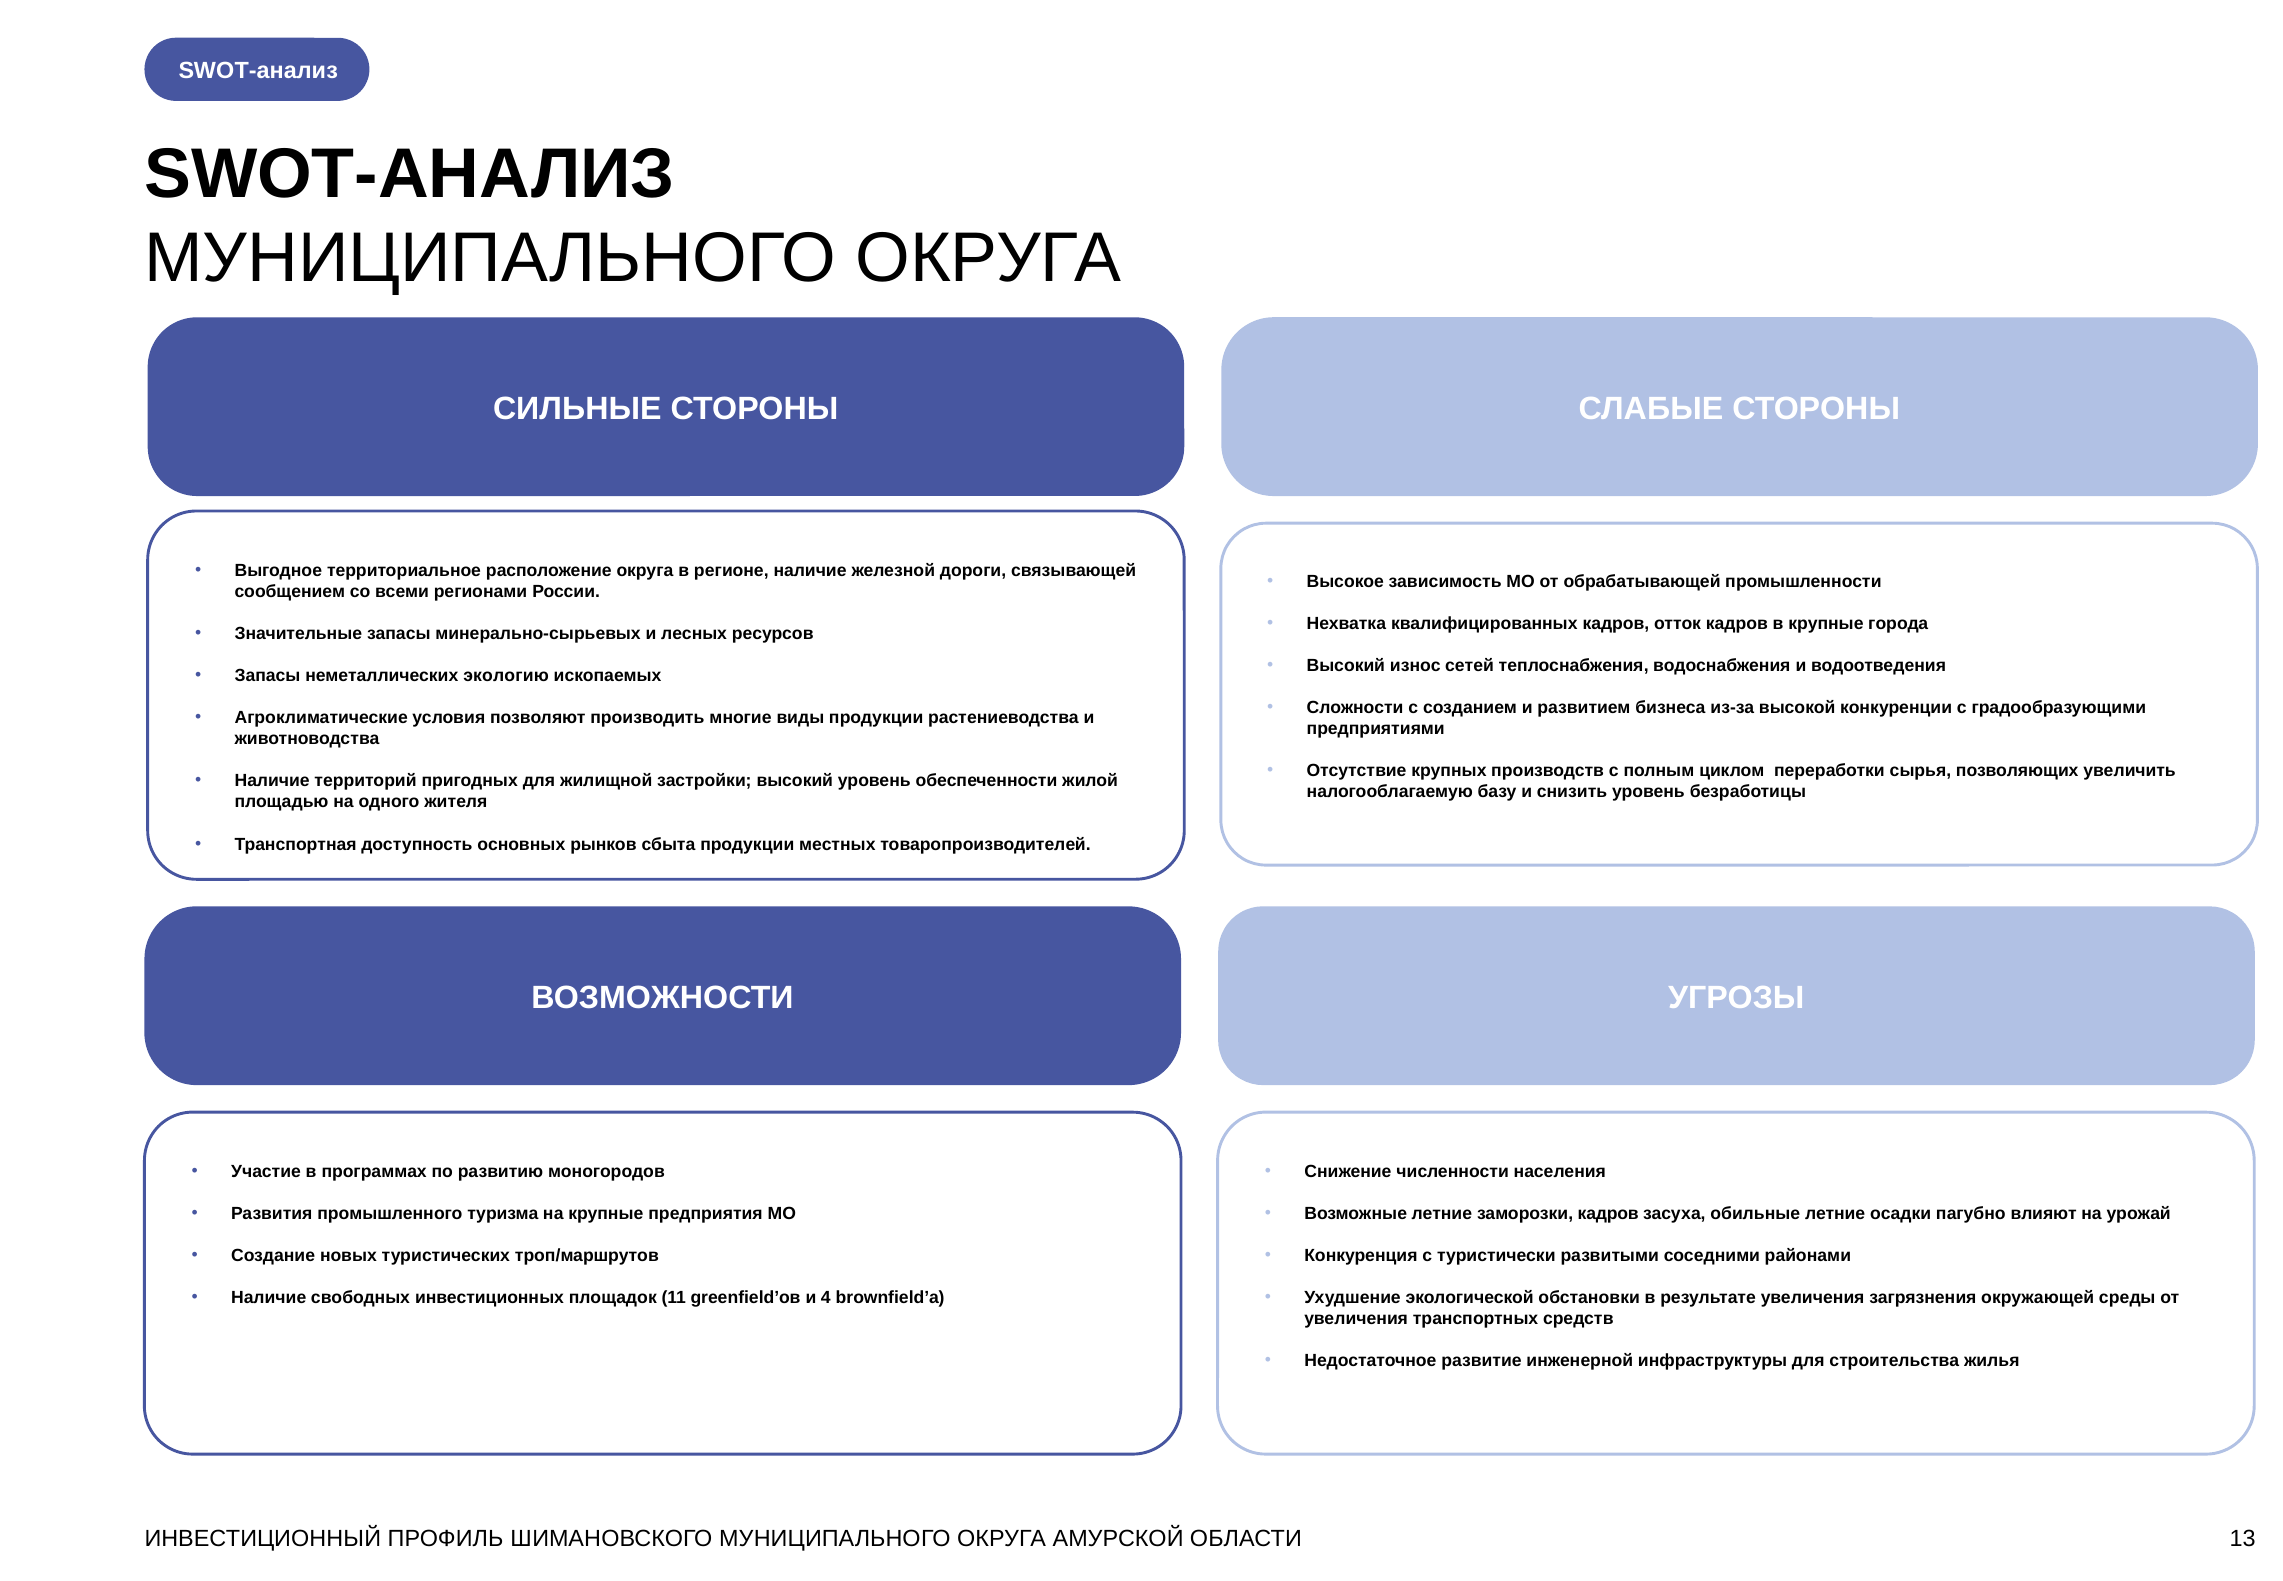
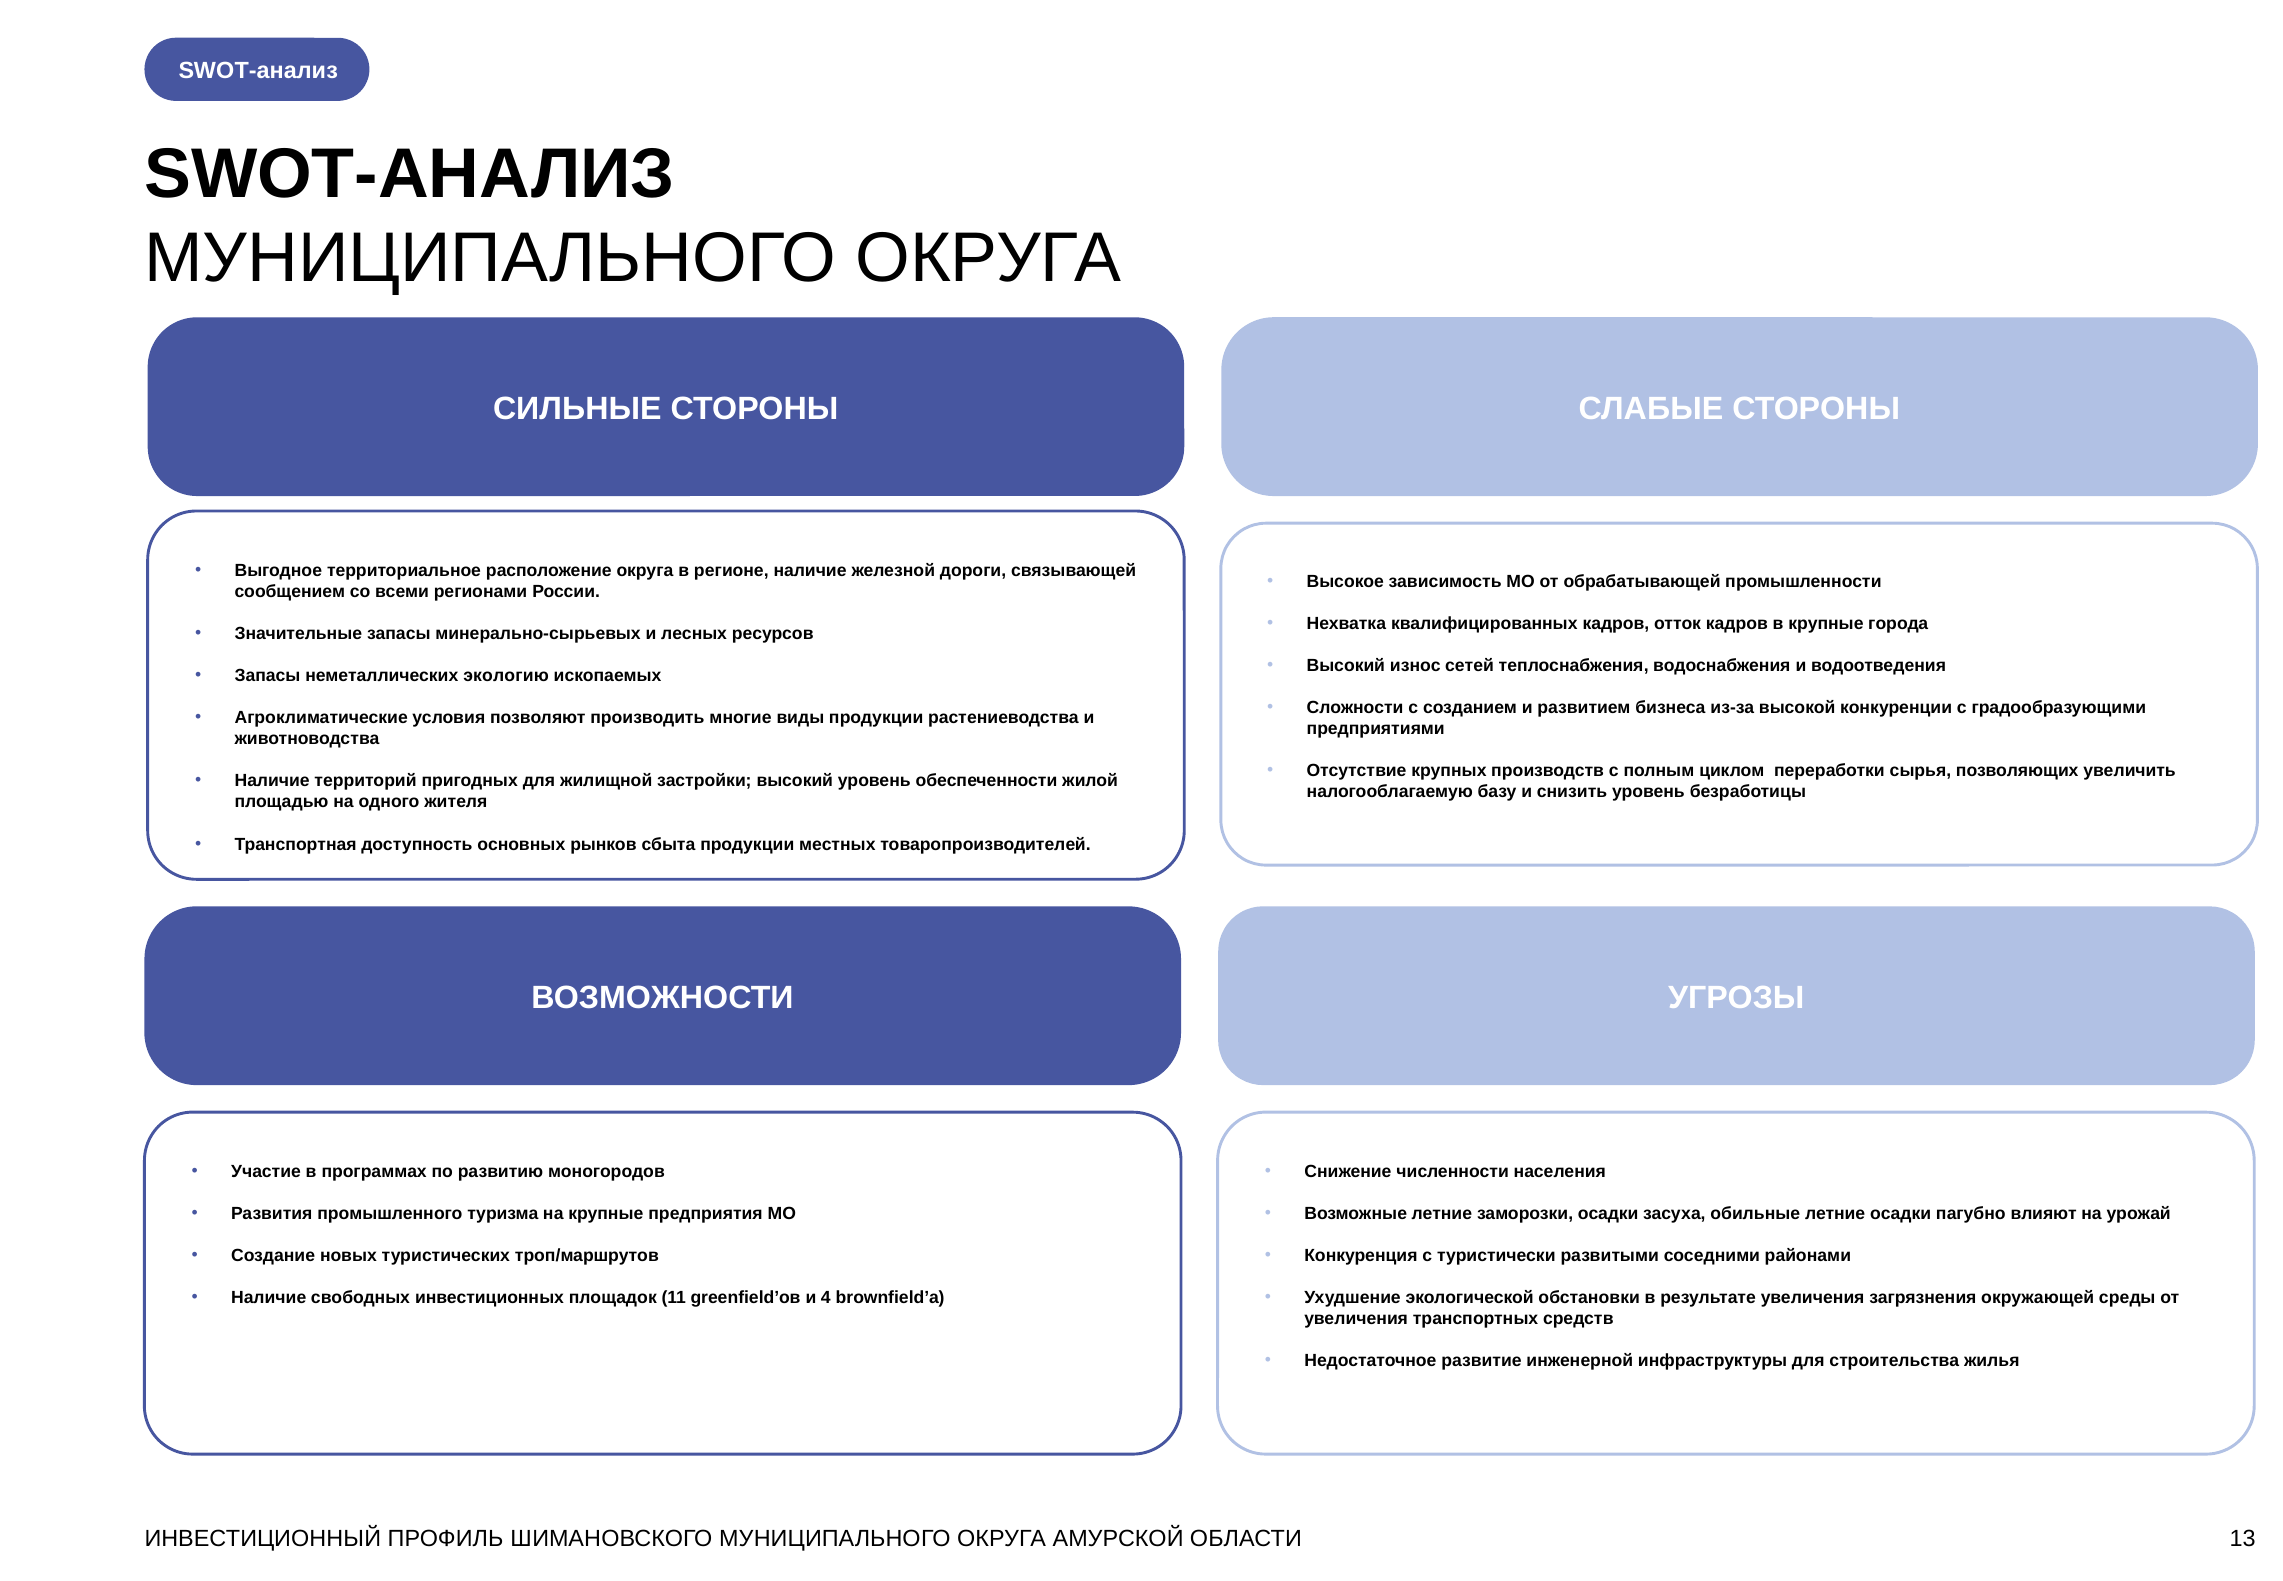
заморозки кадров: кадров -> осадки
